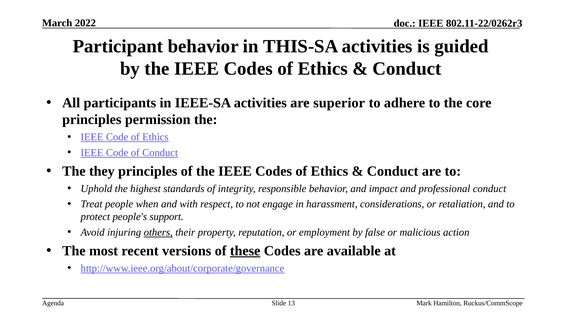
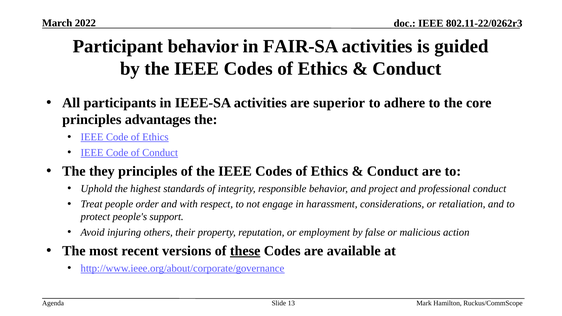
THIS-SA: THIS-SA -> FAIR-SA
permission: permission -> advantages
impact: impact -> project
when: when -> order
others underline: present -> none
